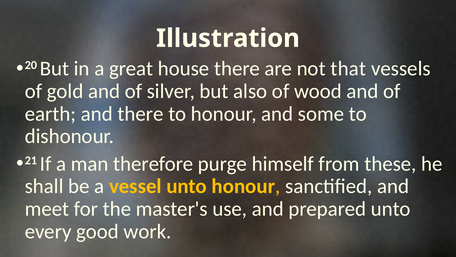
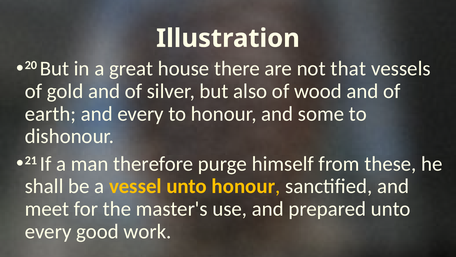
and there: there -> every
